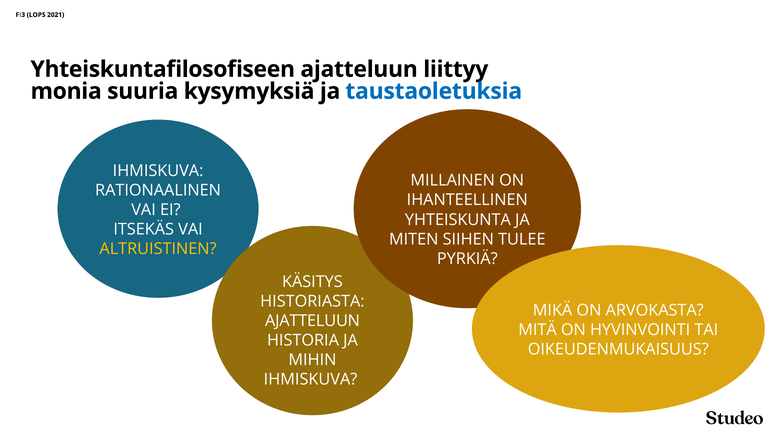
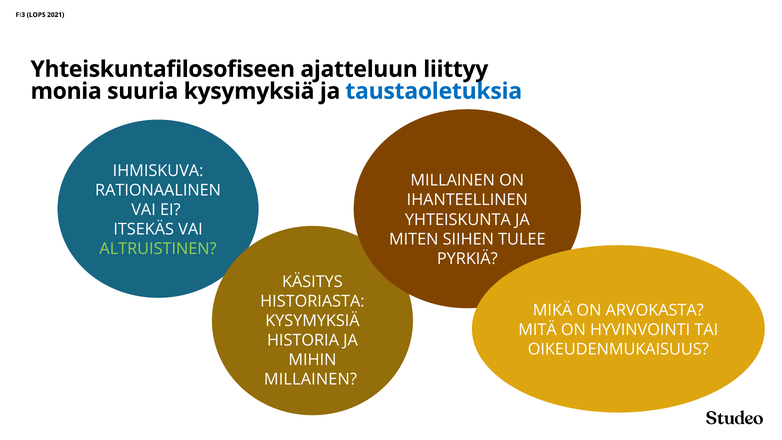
ALTRUISTINEN colour: yellow -> light green
AJATTELUUN at (313, 321): AJATTELUUN -> KYSYMYKSIÄ
IHMISKUVA at (311, 379): IHMISKUVA -> MILLAINEN
